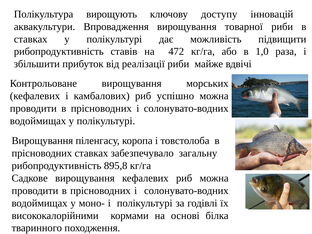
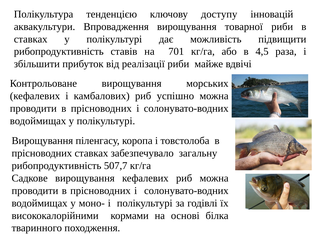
вирощують: вирощують -> тенденцією
472: 472 -> 701
1,0: 1,0 -> 4,5
895,8: 895,8 -> 507,7
